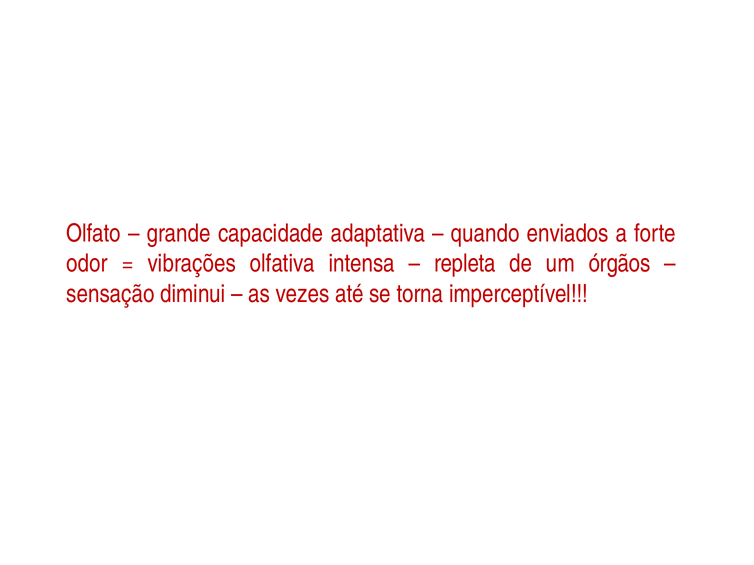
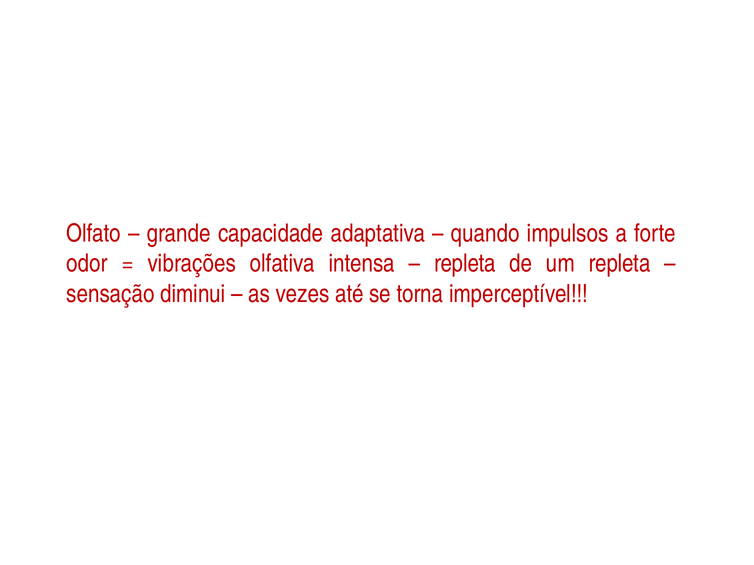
enviados: enviados -> impulsos
um órgãos: órgãos -> repleta
